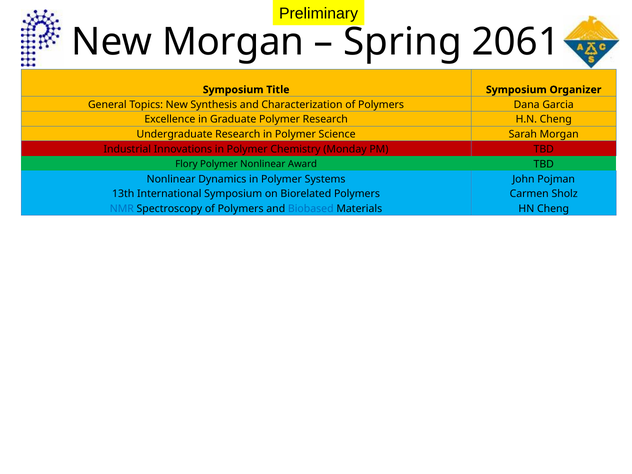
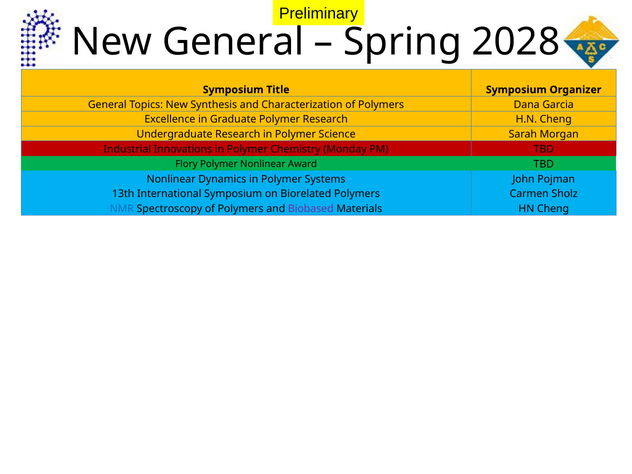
New Morgan: Morgan -> General
2061: 2061 -> 2028
Biobased colour: blue -> purple
